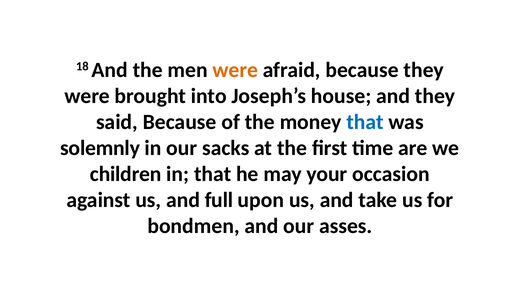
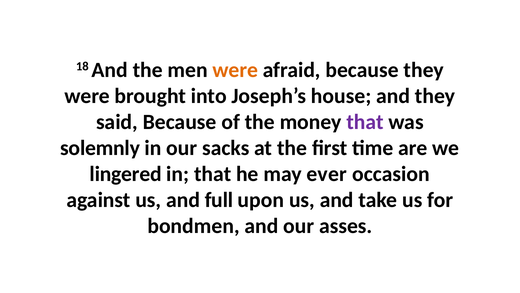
that at (365, 122) colour: blue -> purple
children: children -> lingered
your: your -> ever
